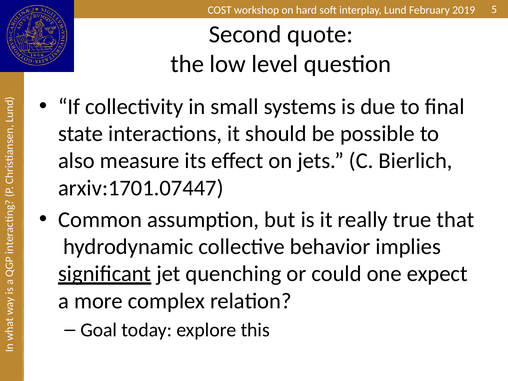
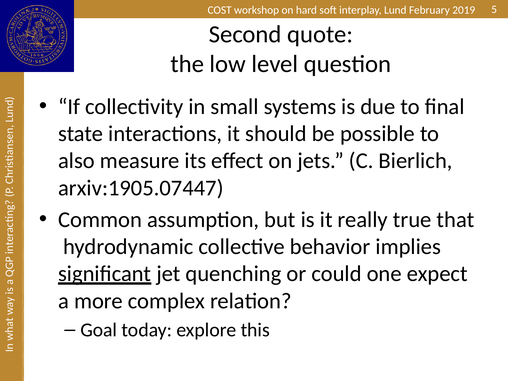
arxiv:1701.07447: arxiv:1701.07447 -> arxiv:1905.07447
